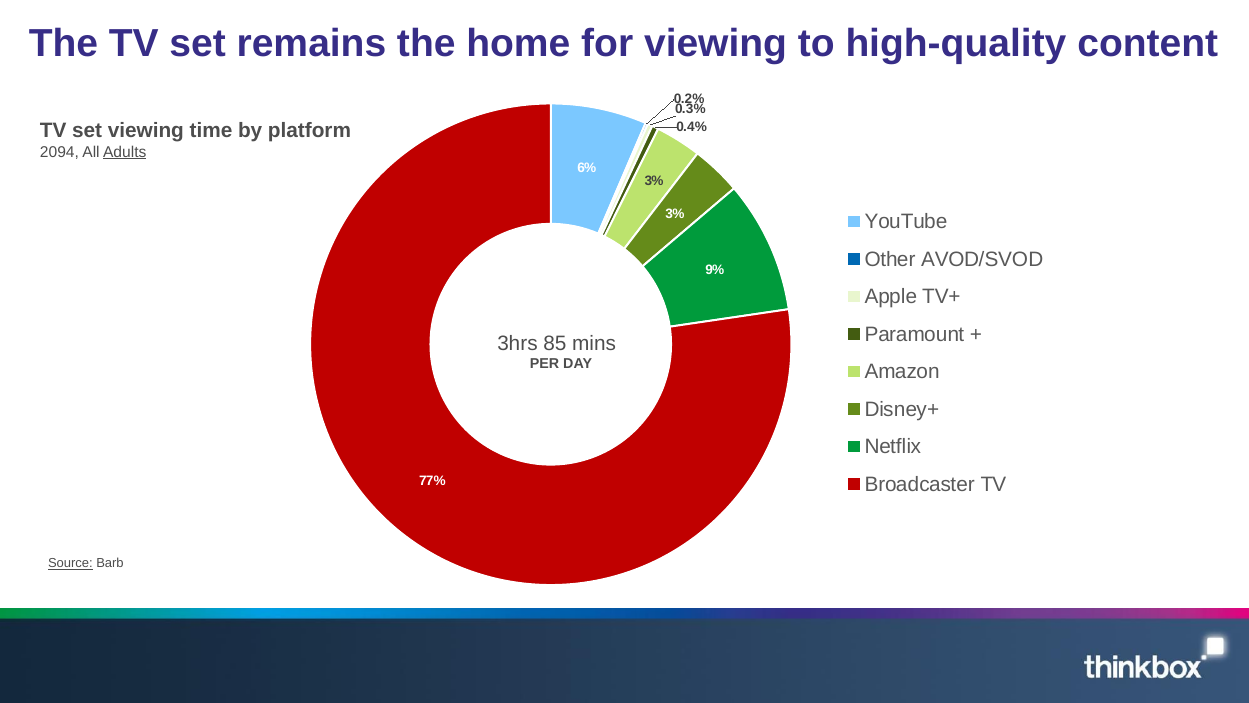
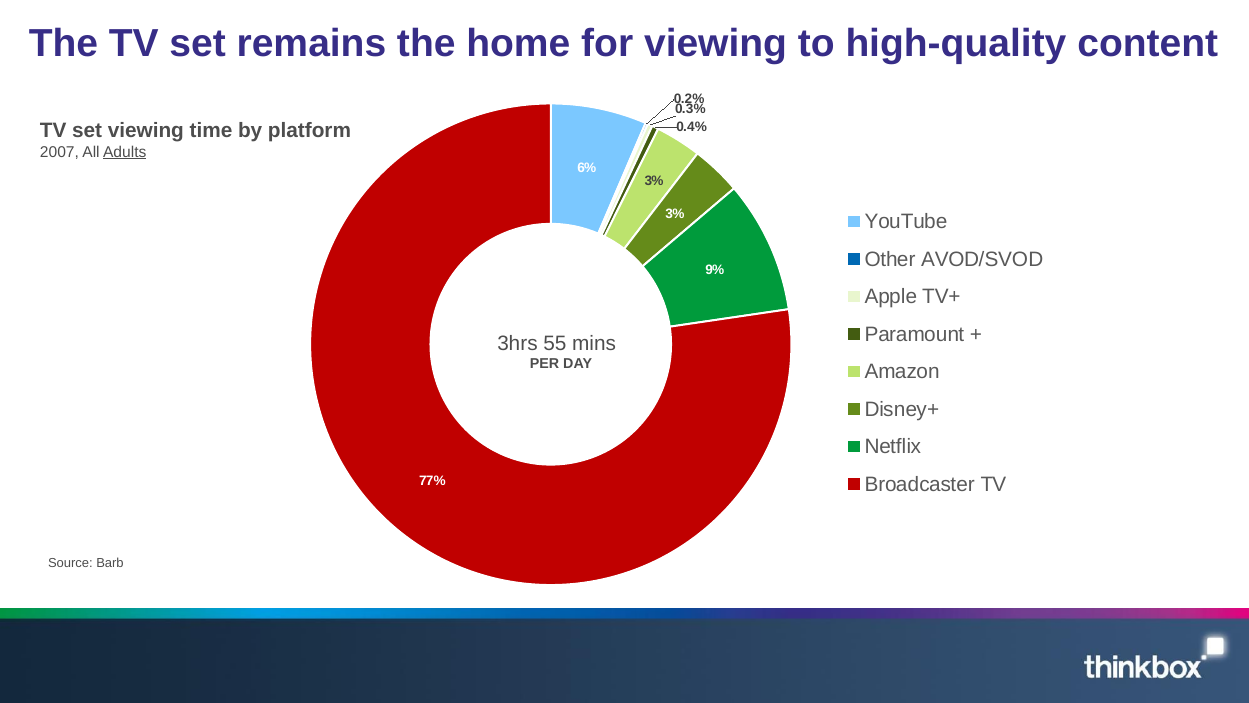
2094: 2094 -> 2007
85: 85 -> 55
Source underline: present -> none
